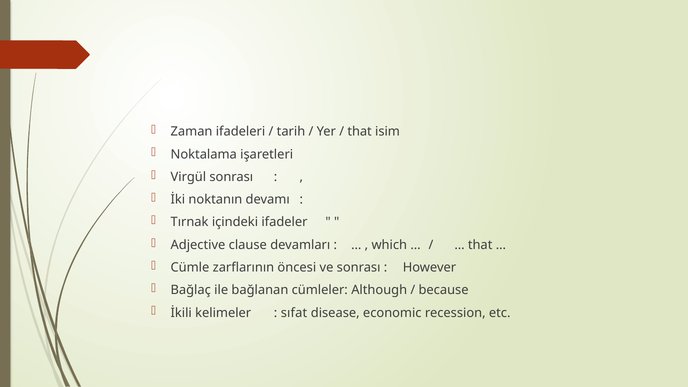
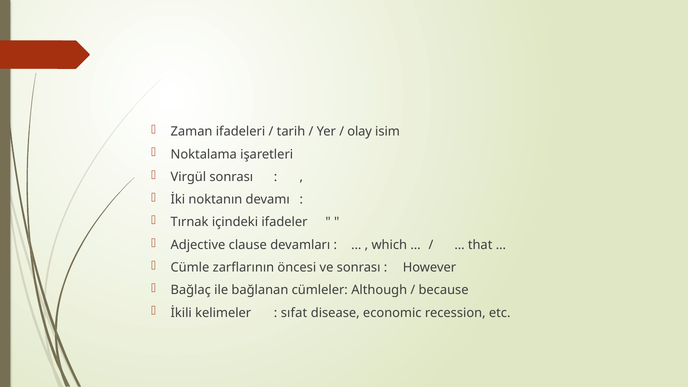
that at (360, 132): that -> olay
